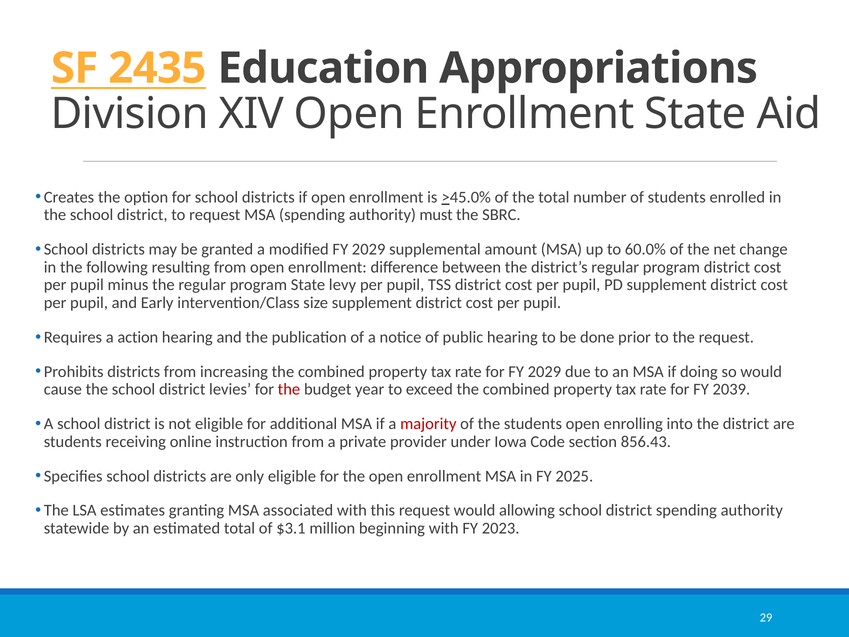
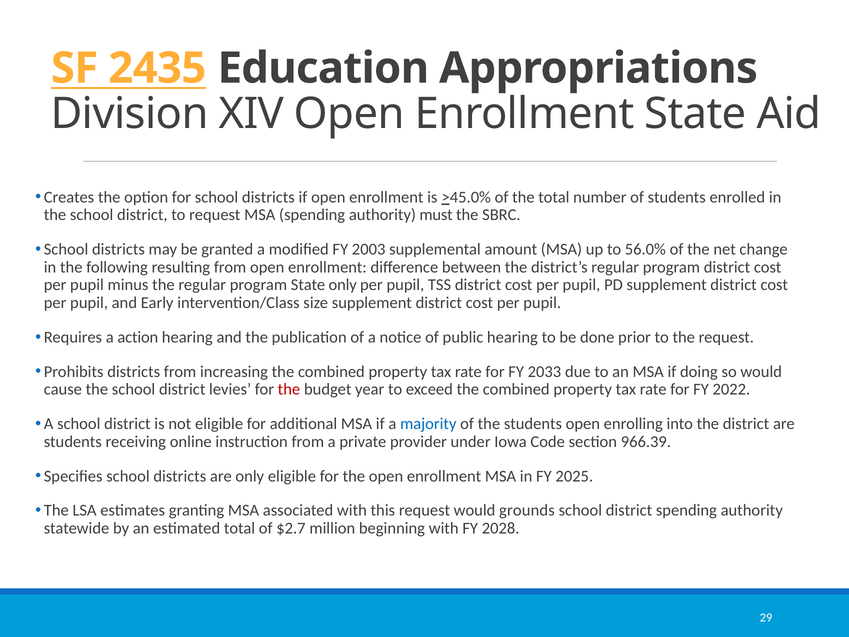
modified FY 2029: 2029 -> 2003
60.0%: 60.0% -> 56.0%
State levy: levy -> only
for FY 2029: 2029 -> 2033
2039: 2039 -> 2022
majority colour: red -> blue
856.43: 856.43 -> 966.39
allowing: allowing -> grounds
$3.1: $3.1 -> $2.7
2023: 2023 -> 2028
